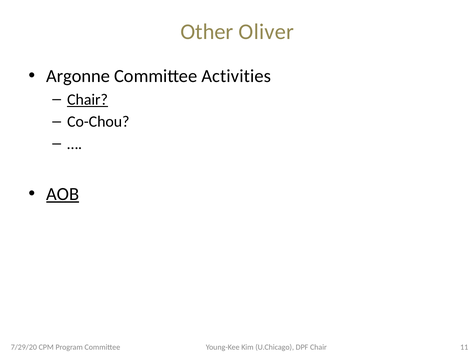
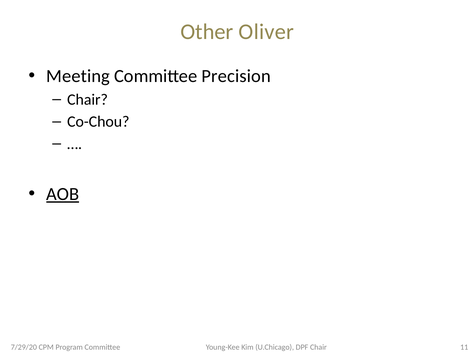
Argonne: Argonne -> Meeting
Activities: Activities -> Precision
Chair at (88, 100) underline: present -> none
